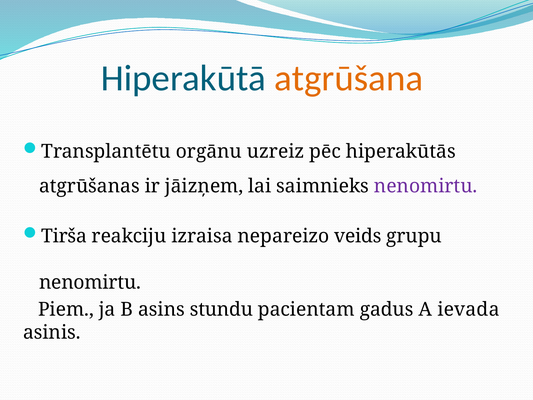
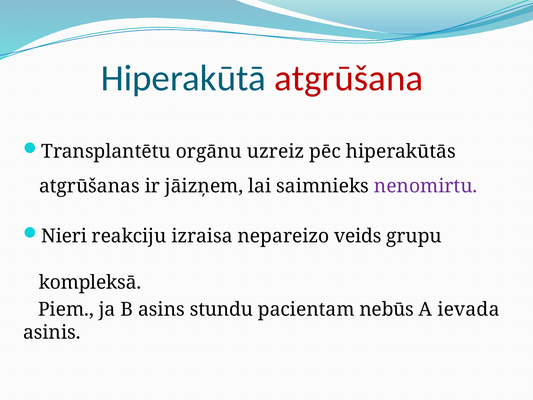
atgrūšana colour: orange -> red
Tirša: Tirša -> Nieri
nenomirtu at (90, 282): nenomirtu -> kompleksā
gadus: gadus -> nebūs
